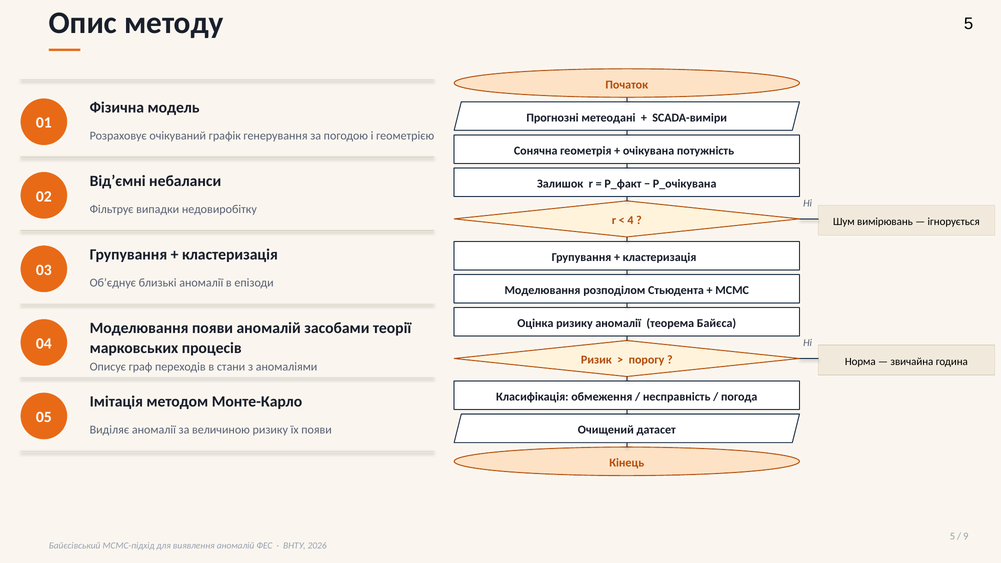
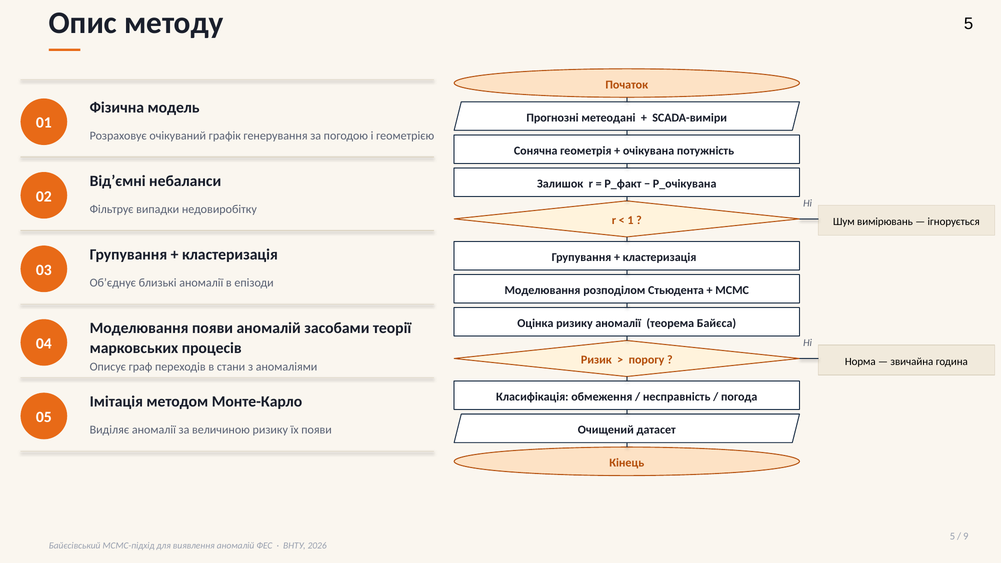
4: 4 -> 1
